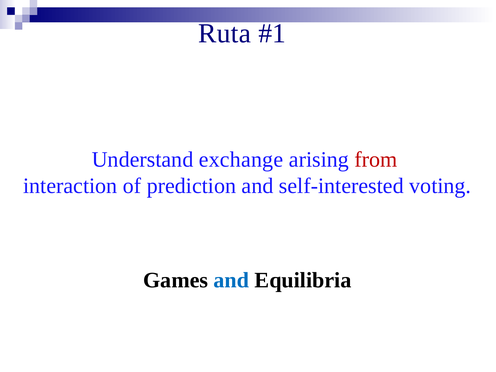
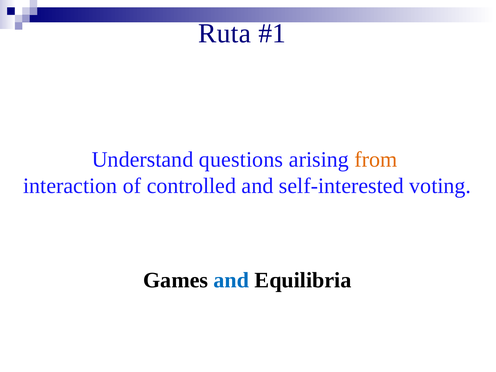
exchange: exchange -> questions
from colour: red -> orange
prediction: prediction -> controlled
